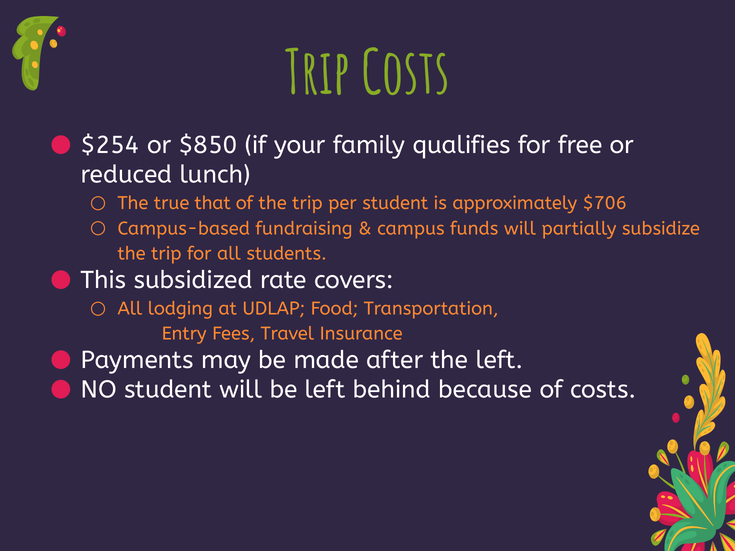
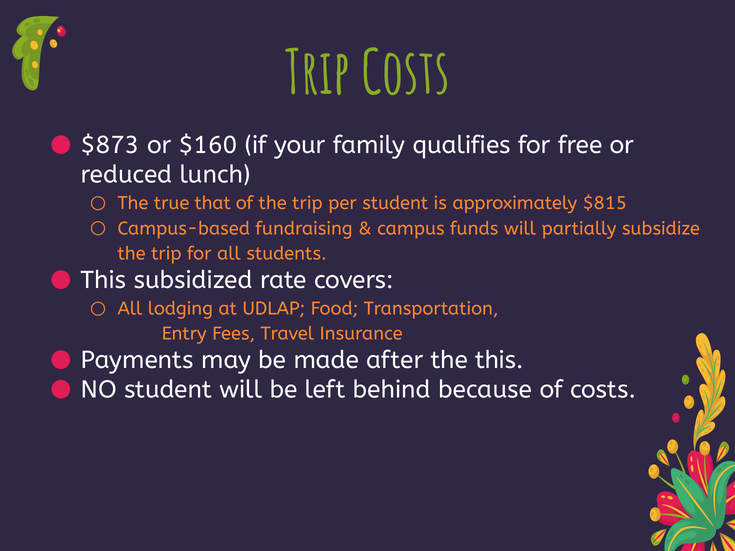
$254: $254 -> $873
$850: $850 -> $160
$706: $706 -> $815
the left: left -> this
